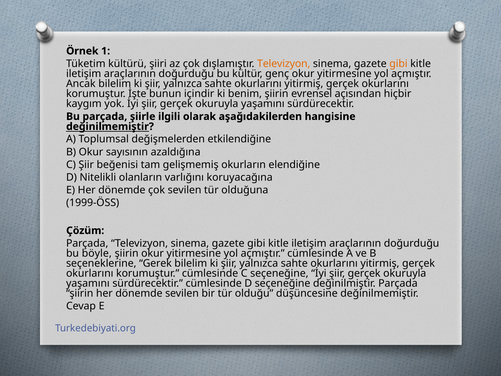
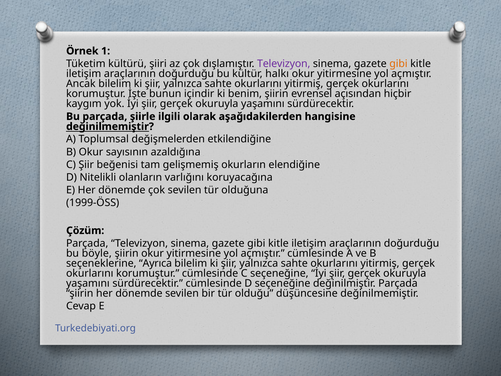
Televizyon at (284, 64) colour: orange -> purple
genç: genç -> halkı
Gerek: Gerek -> Ayrıca
